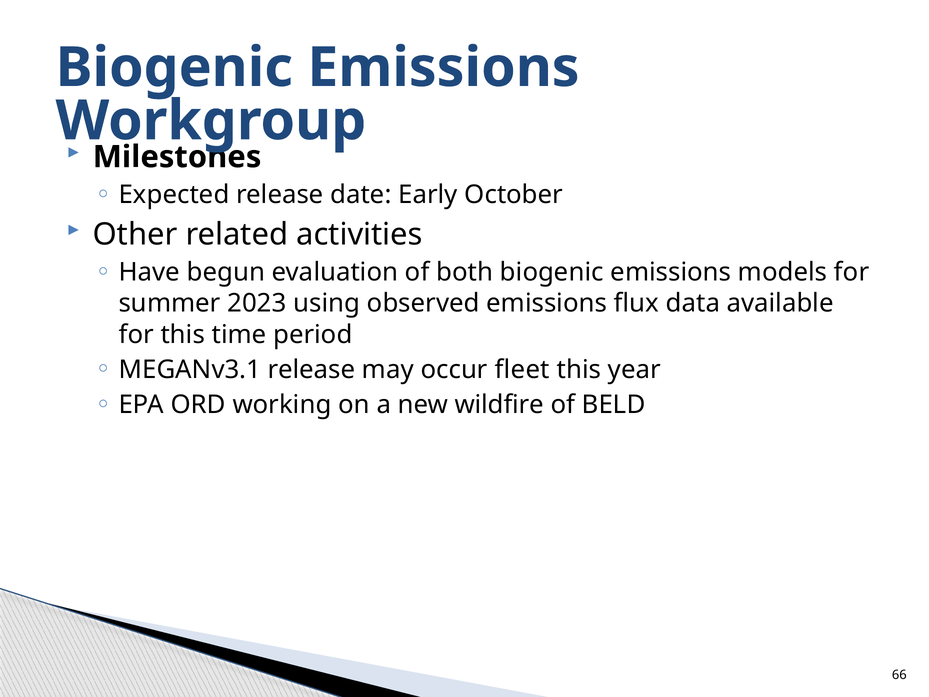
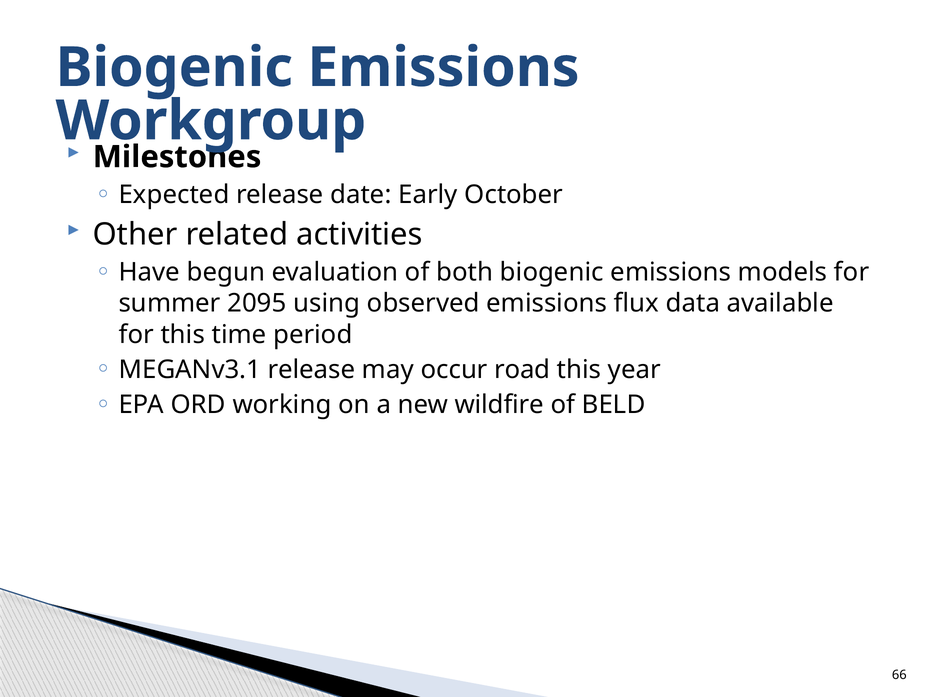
2023: 2023 -> 2095
fleet: fleet -> road
